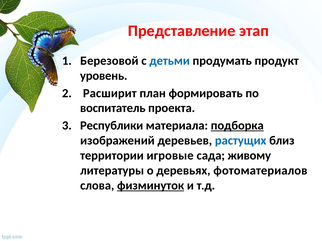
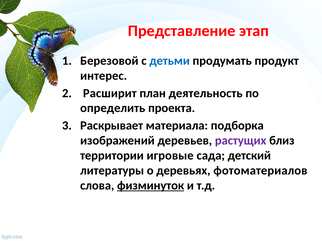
уровень: уровень -> интерес
формировать: формировать -> деятельность
воспитатель: воспитатель -> определить
Республики: Республики -> Раскрывает
подборка underline: present -> none
растущих colour: blue -> purple
живому: живому -> детский
